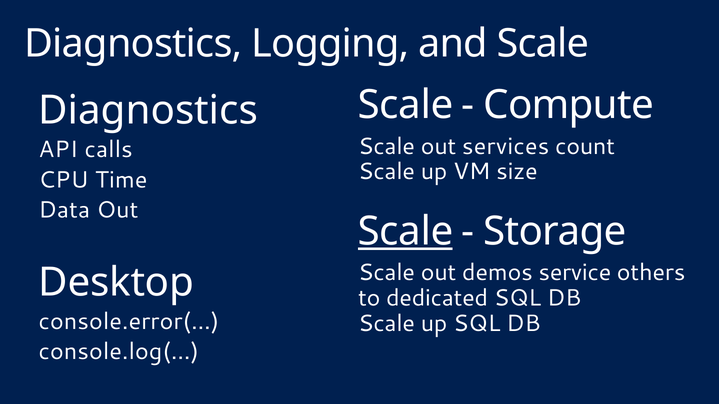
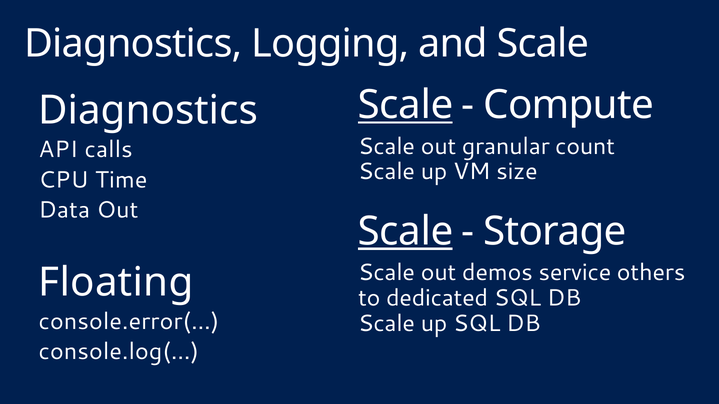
Scale at (405, 105) underline: none -> present
services: services -> granular
Desktop: Desktop -> Floating
